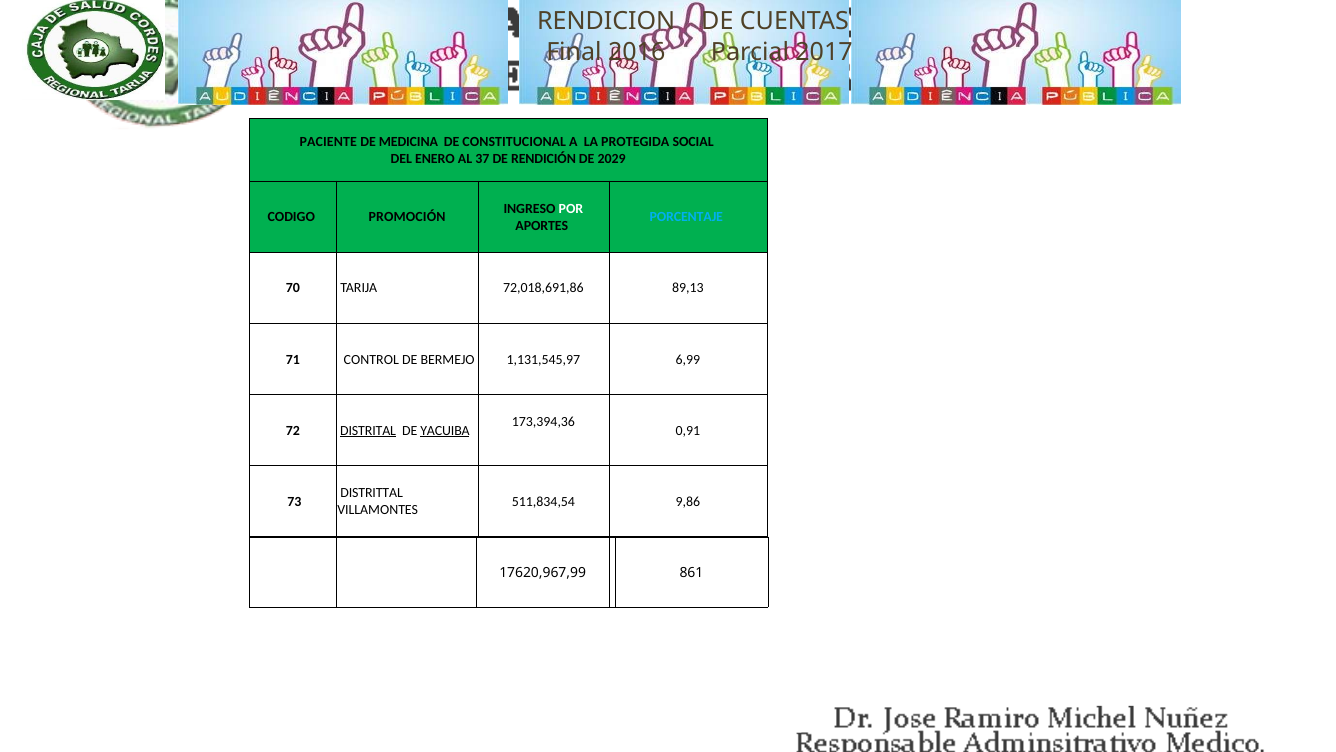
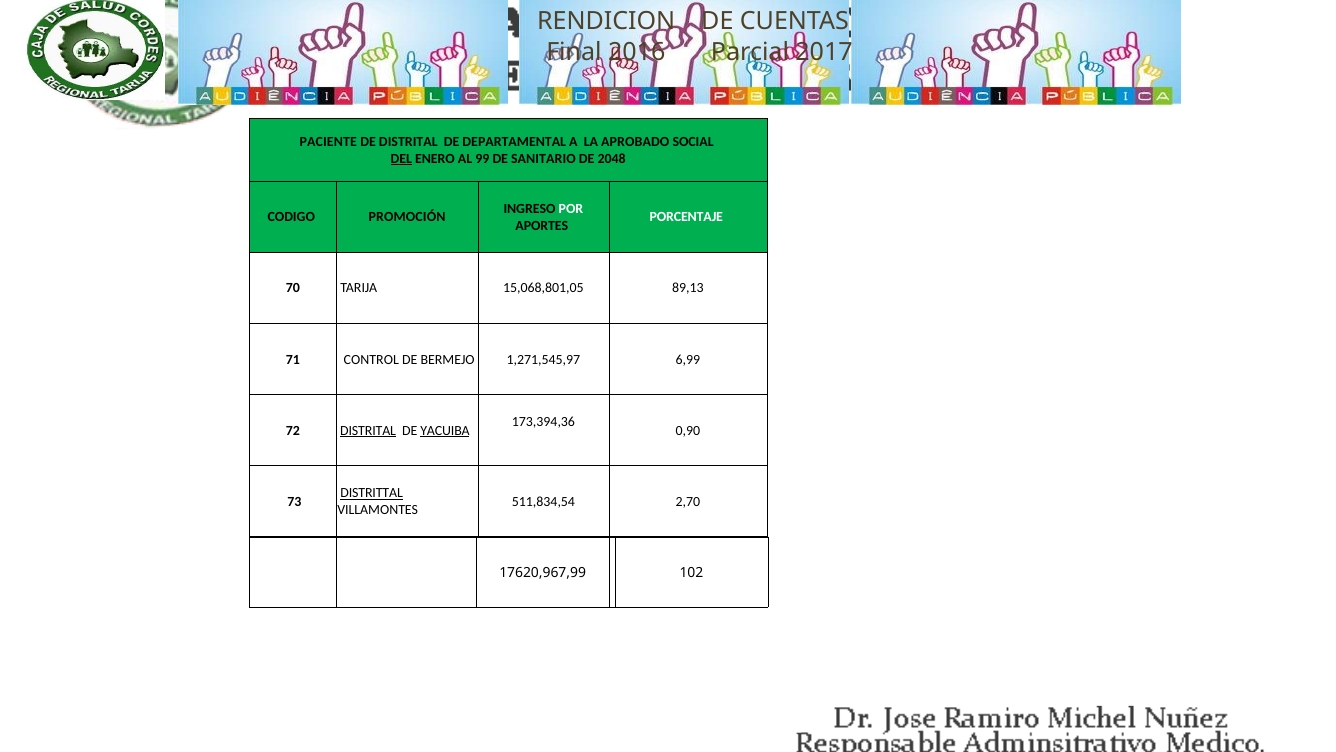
DE MEDICINA: MEDICINA -> DISTRITAL
CONSTITUCIONAL: CONSTITUCIONAL -> DEPARTAMENTAL
PROTEGIDA: PROTEGIDA -> APROBADO
DEL underline: none -> present
37: 37 -> 99
RENDICIÓN: RENDICIÓN -> SANITARIO
2029: 2029 -> 2048
PORCENTAJE colour: light blue -> white
72,018,691,86: 72,018,691,86 -> 15,068,801,05
1,131,545,97: 1,131,545,97 -> 1,271,545,97
0,91: 0,91 -> 0,90
DISTRITTAL underline: none -> present
9,86: 9,86 -> 2,70
861: 861 -> 102
